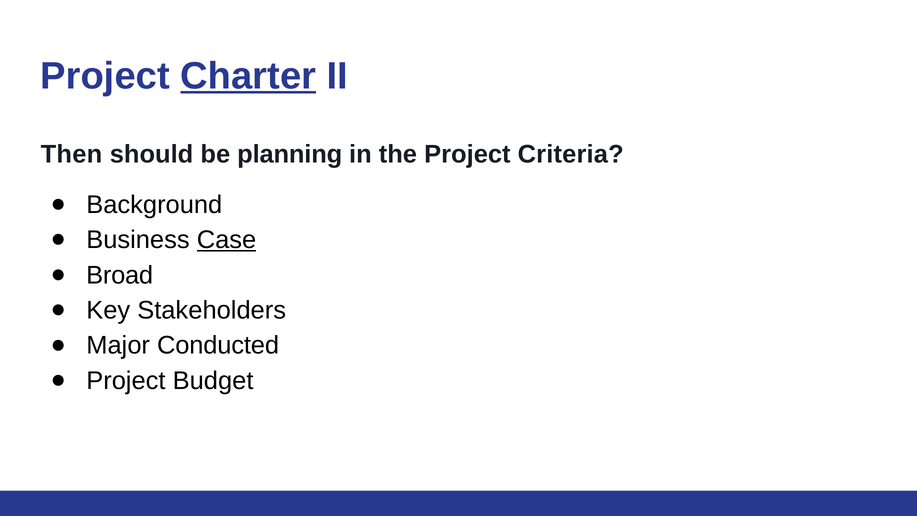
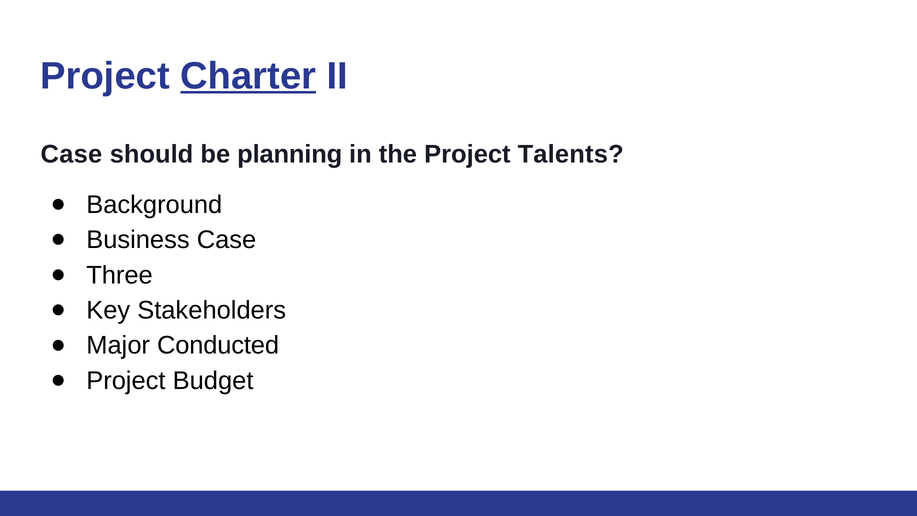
Then at (71, 154): Then -> Case
Criteria: Criteria -> Talents
Case at (227, 240) underline: present -> none
Broad: Broad -> Three
